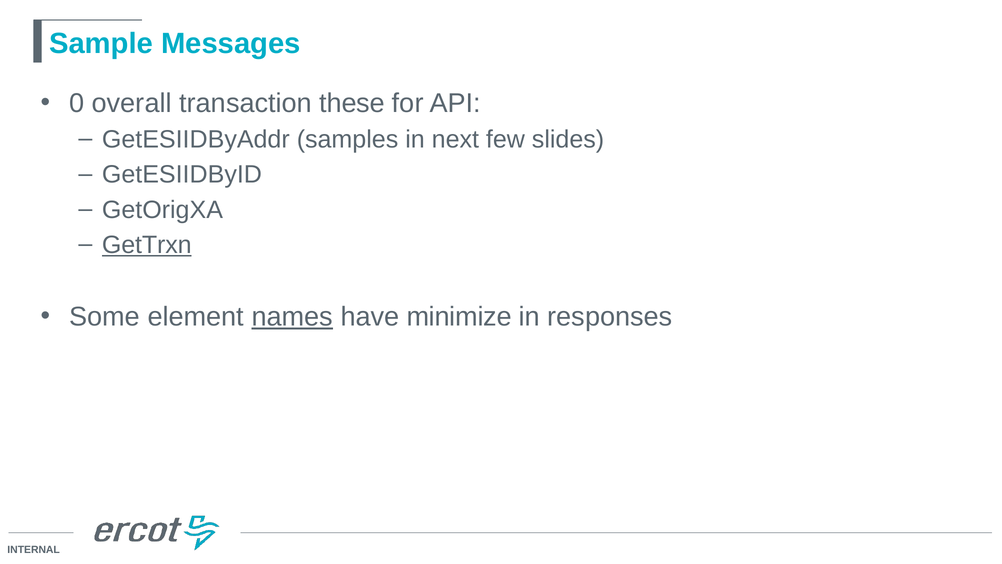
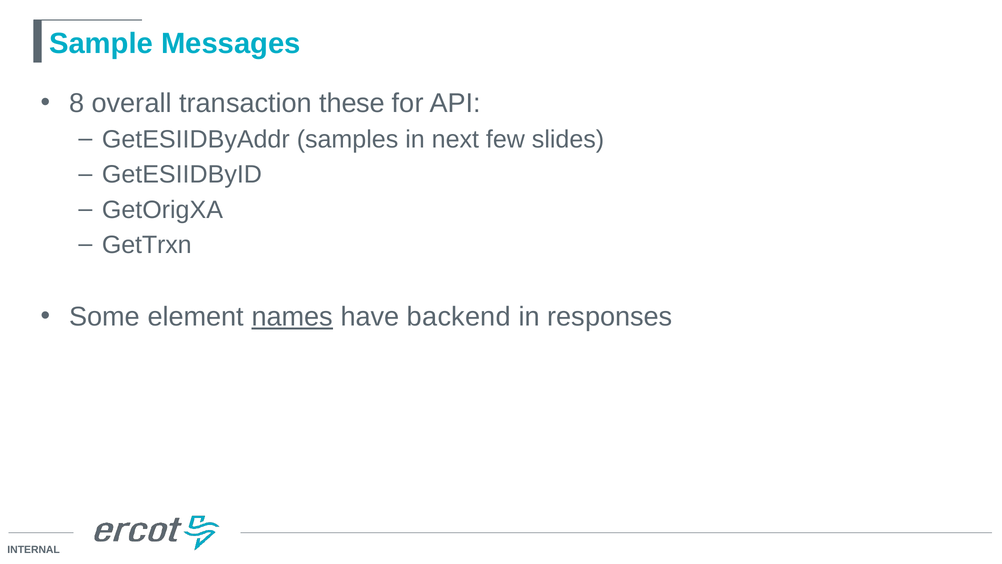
0: 0 -> 8
GetTrxn underline: present -> none
minimize: minimize -> backend
